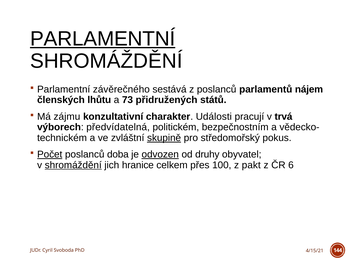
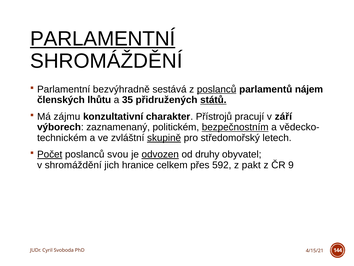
závěrečného: závěrečného -> bezvýhradně
poslanců at (217, 89) underline: none -> present
73: 73 -> 35
států underline: none -> present
Události: Události -> Přístrojů
trvá: trvá -> září
předvídatelná: předvídatelná -> zaznamenaný
bezpečnostním underline: none -> present
pokus: pokus -> letech
doba: doba -> svou
shromáždění at (73, 165) underline: present -> none
100: 100 -> 592
6: 6 -> 9
